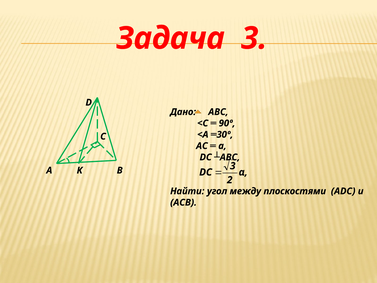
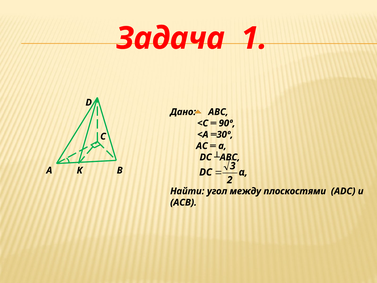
Задача 3: 3 -> 1
